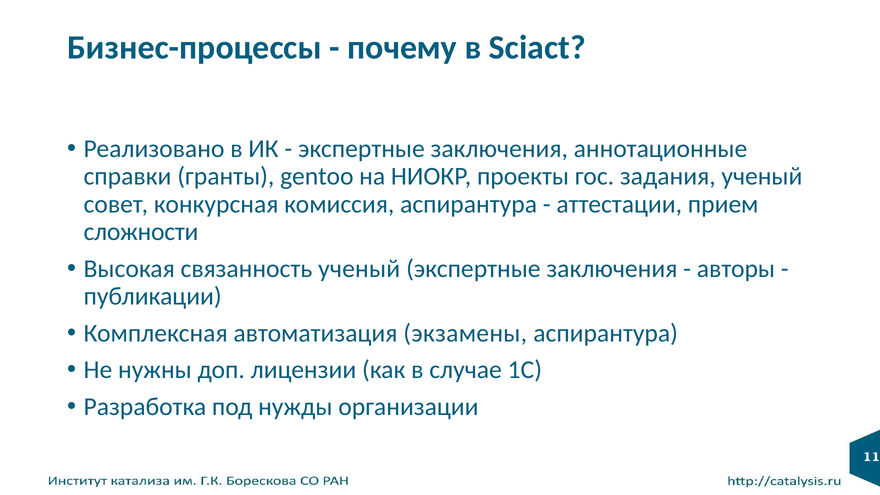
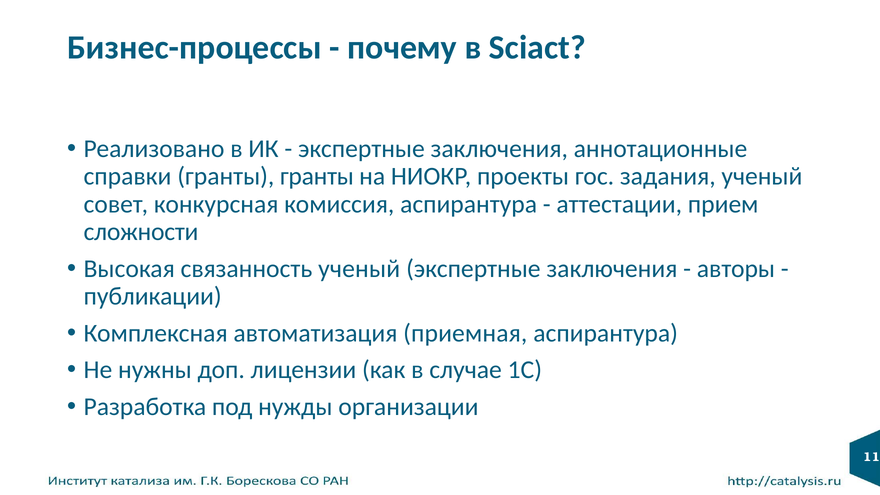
гранты gentoo: gentoo -> гранты
экзамены: экзамены -> приемная
